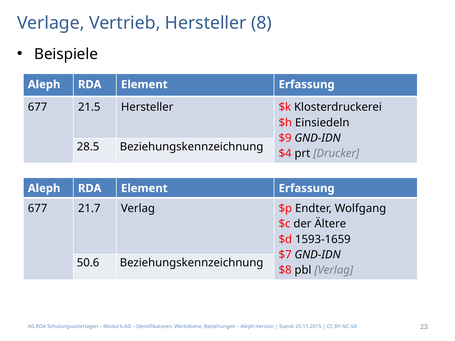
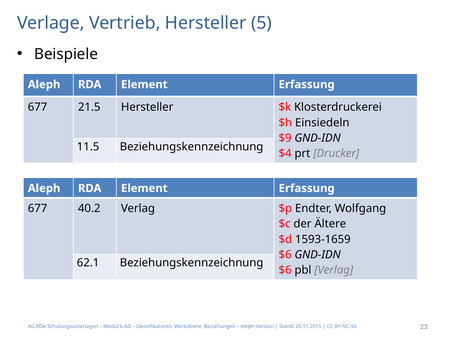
8: 8 -> 5
28.5: 28.5 -> 11.5
21.7: 21.7 -> 40.2
$7 at (285, 255): $7 -> $6
50.6: 50.6 -> 62.1
$8 at (285, 270): $8 -> $6
